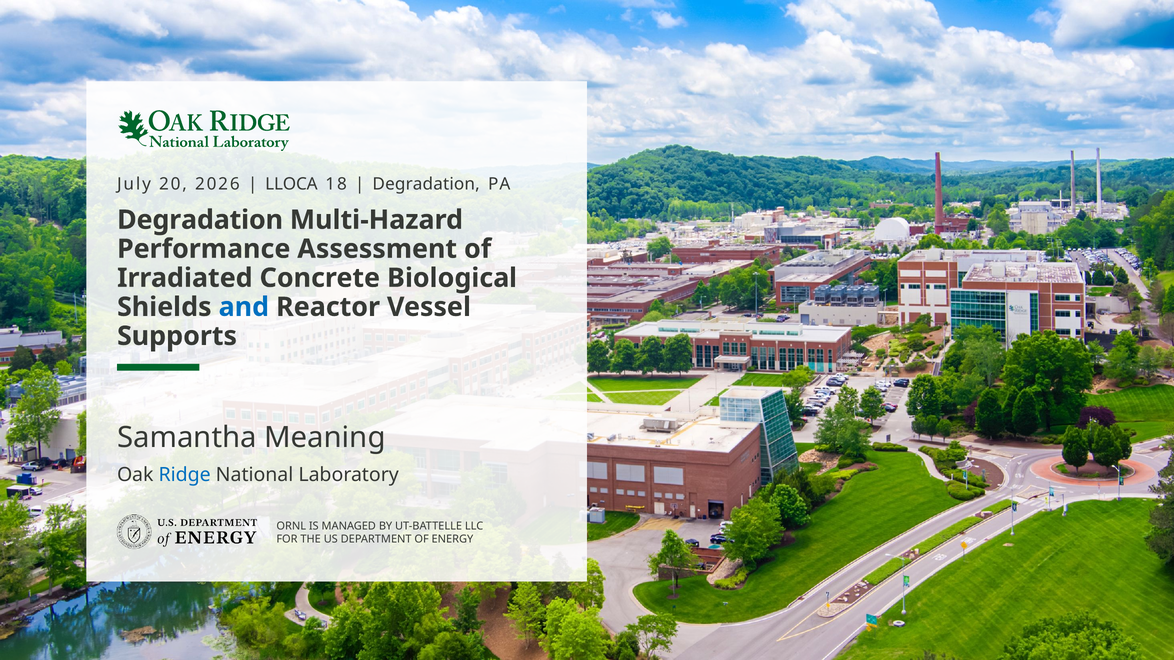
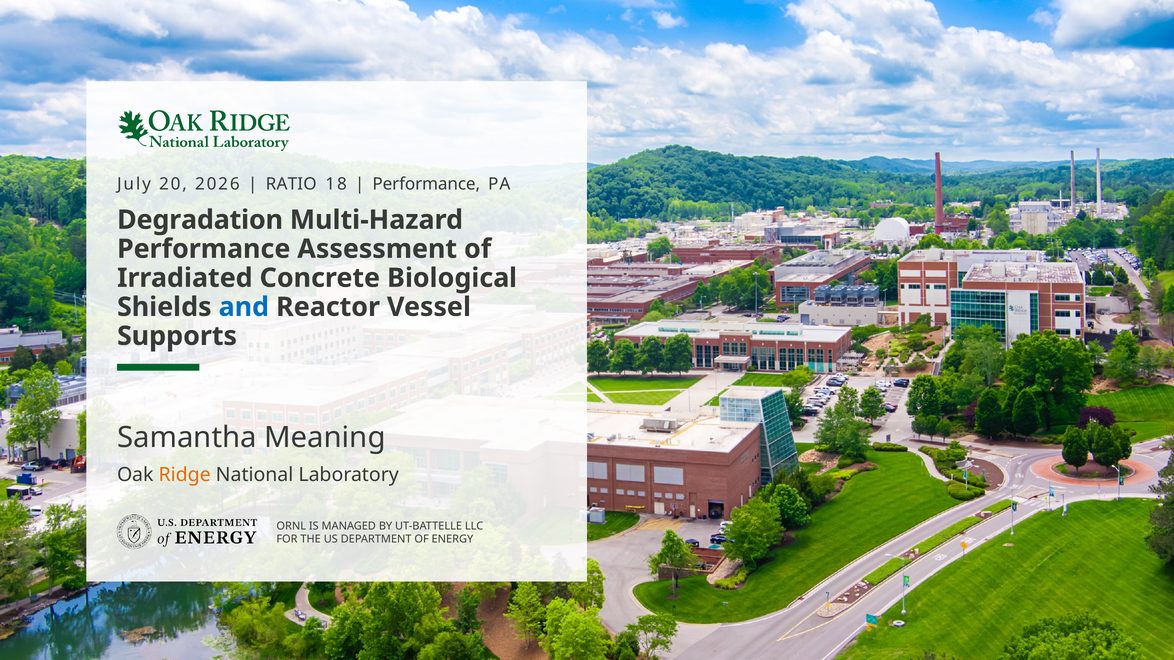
LLOCA: LLOCA -> RATIO
Degradation at (426, 184): Degradation -> Performance
Ridge colour: blue -> orange
